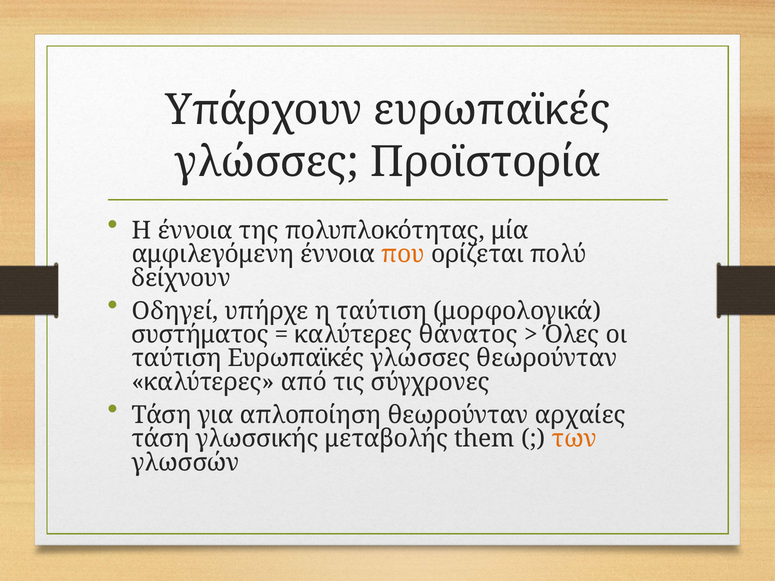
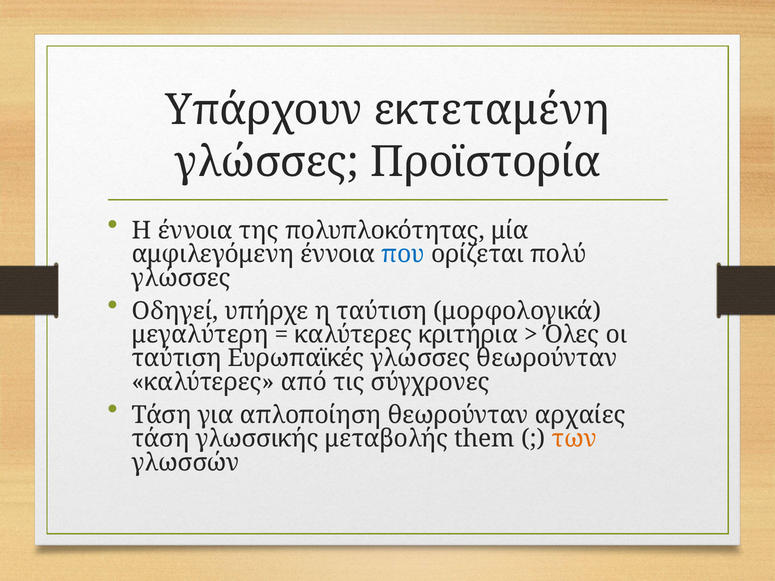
Υπάρχουν ευρωπαϊκές: ευρωπαϊκές -> εκτεταμένη
που colour: orange -> blue
δείχνουν at (181, 278): δείχνουν -> γλώσσες
συστήματος: συστήματος -> μεγαλύτερη
θάνατος: θάνατος -> κριτήρια
